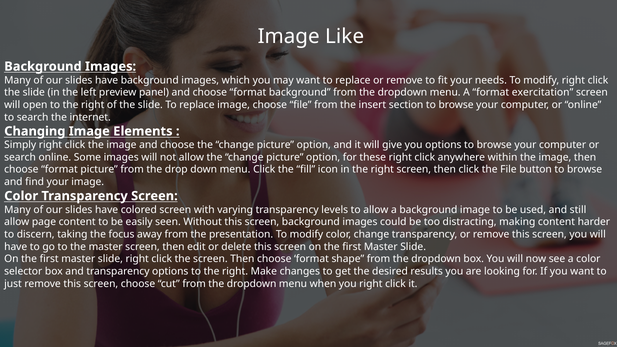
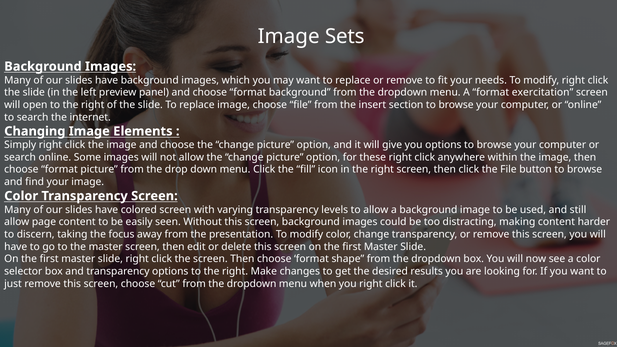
Like: Like -> Sets
